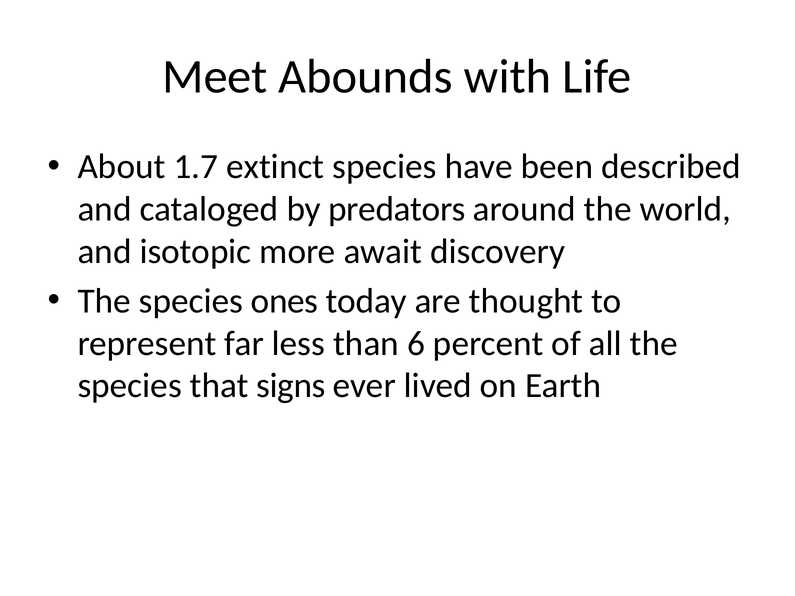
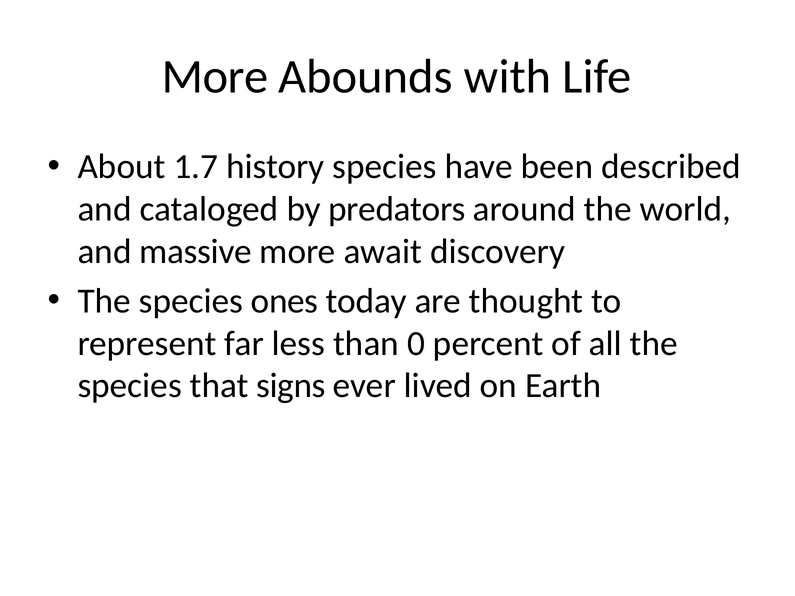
Meet at (215, 77): Meet -> More
extinct: extinct -> history
isotopic: isotopic -> massive
6: 6 -> 0
